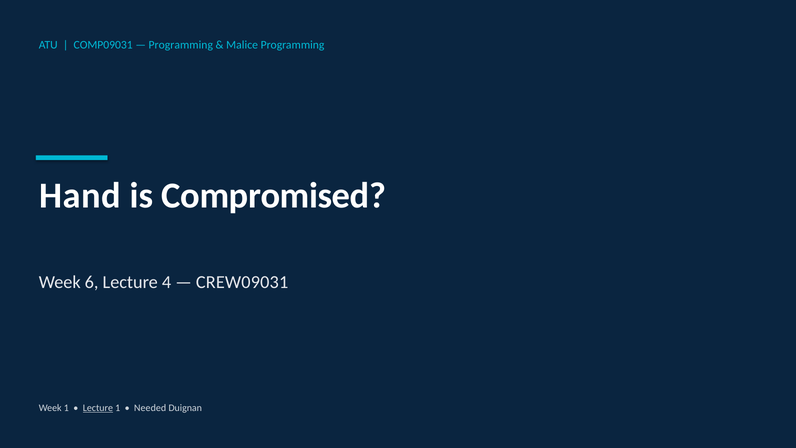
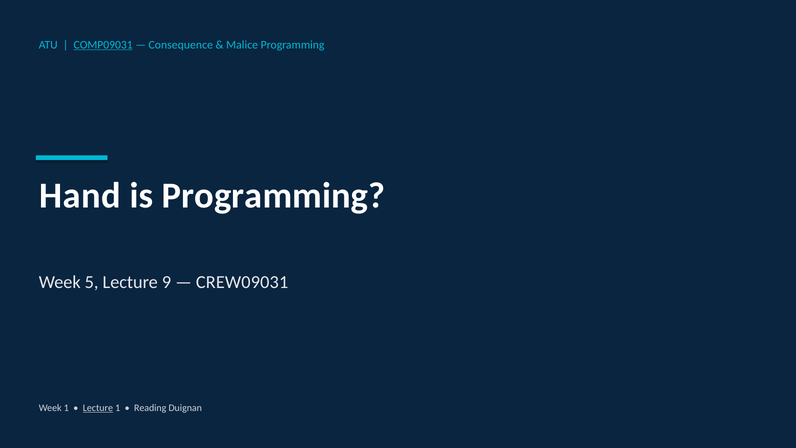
COMP09031 underline: none -> present
Programming at (181, 45): Programming -> Consequence
is Compromised: Compromised -> Programming
6: 6 -> 5
4: 4 -> 9
Needed: Needed -> Reading
